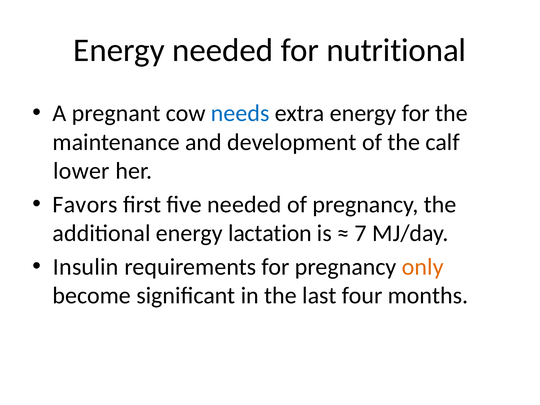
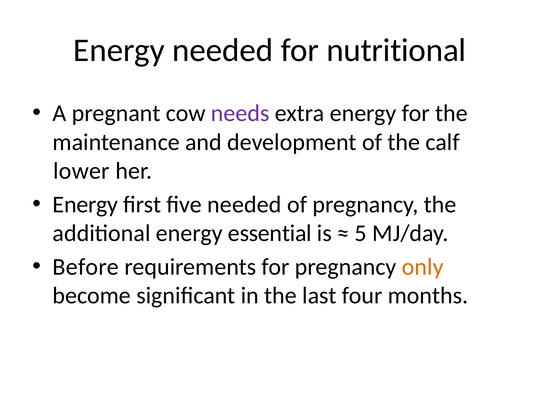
needs colour: blue -> purple
Favors at (85, 205): Favors -> Energy
lactation: lactation -> essential
7: 7 -> 5
Insulin: Insulin -> Before
